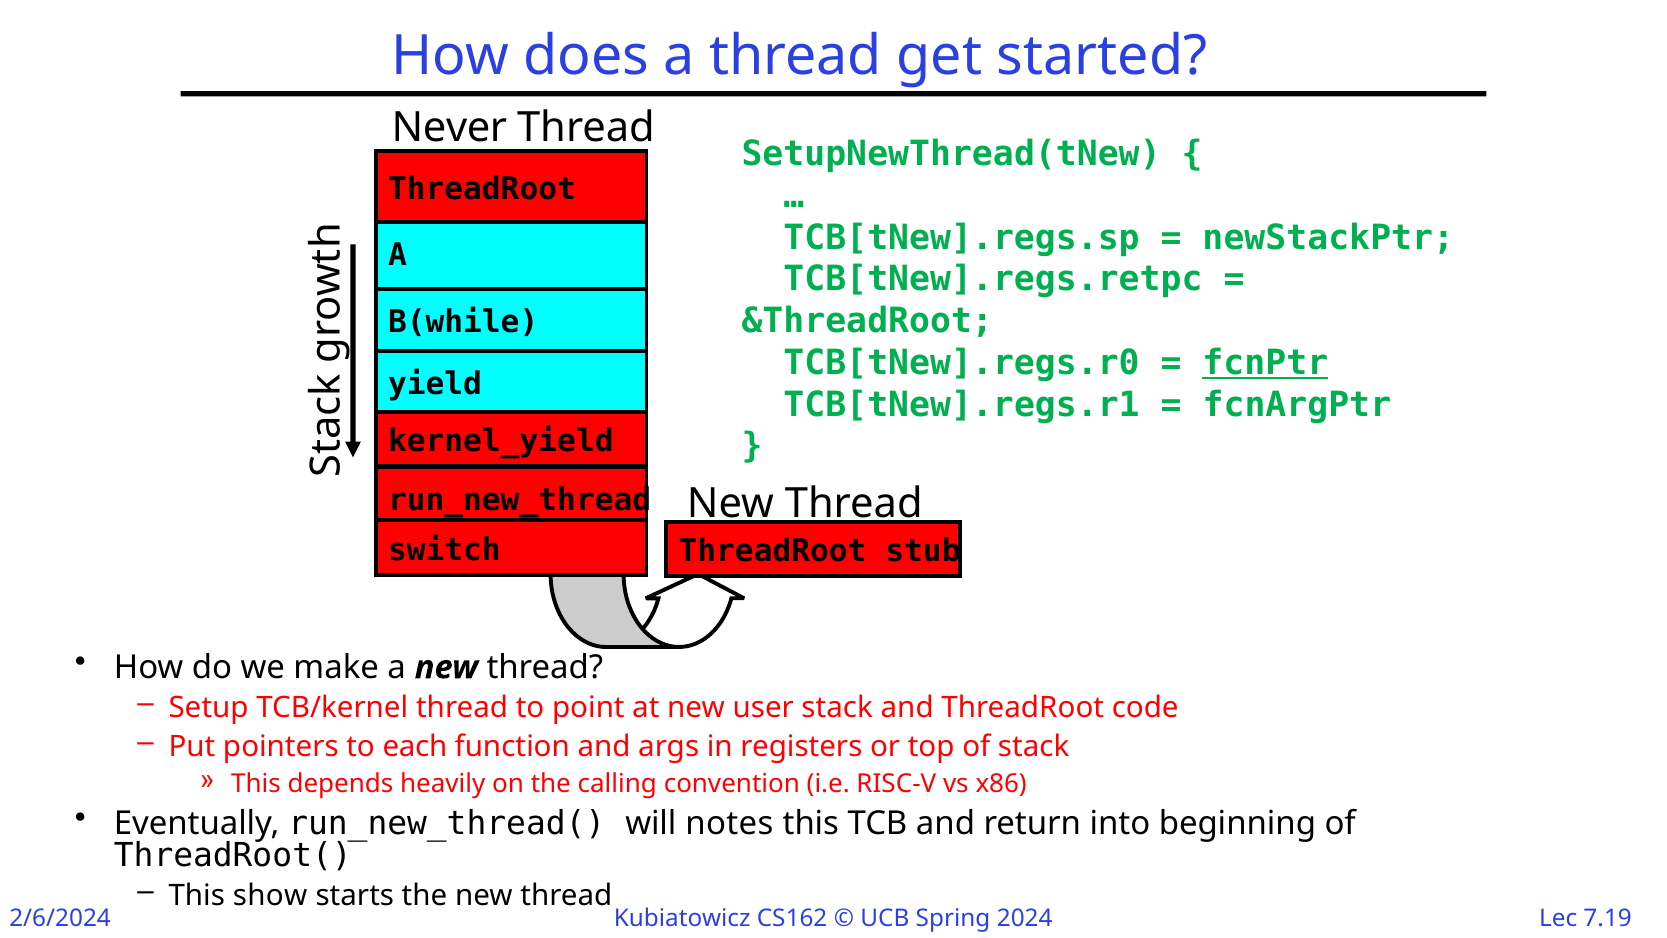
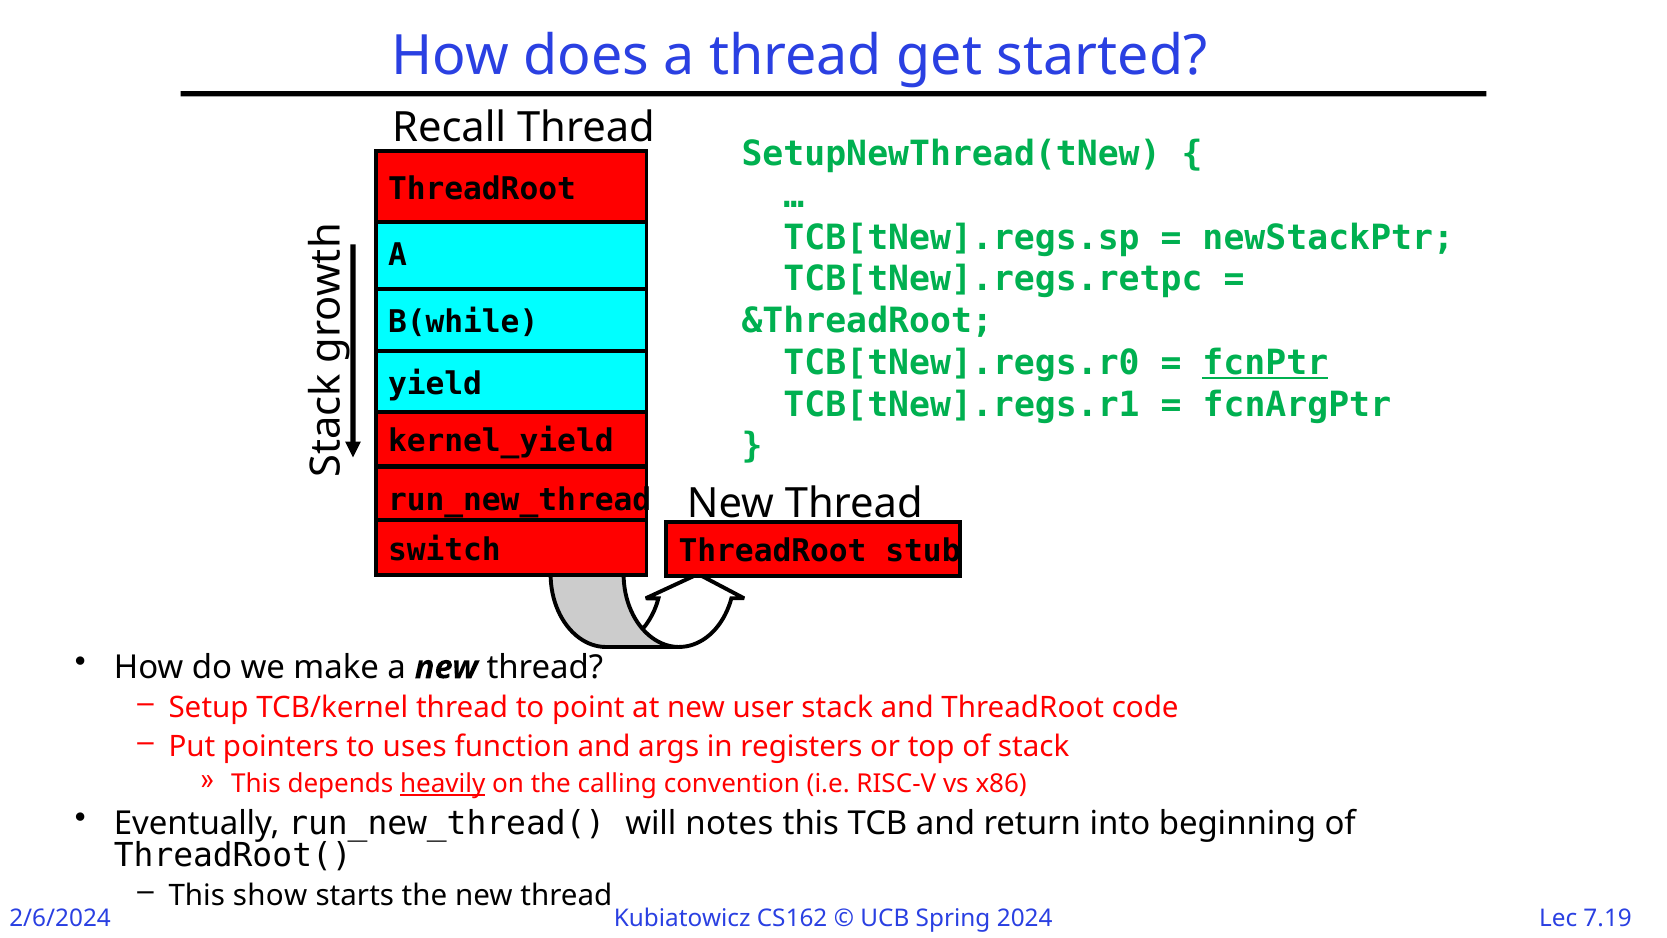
Never: Never -> Recall
each: each -> uses
heavily underline: none -> present
